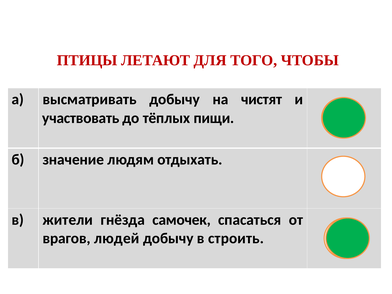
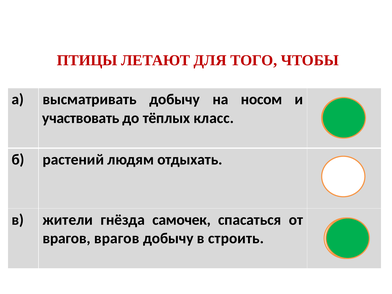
чистят: чистят -> носом
пищи: пищи -> класс
значение: значение -> растений
врагов людей: людей -> врагов
